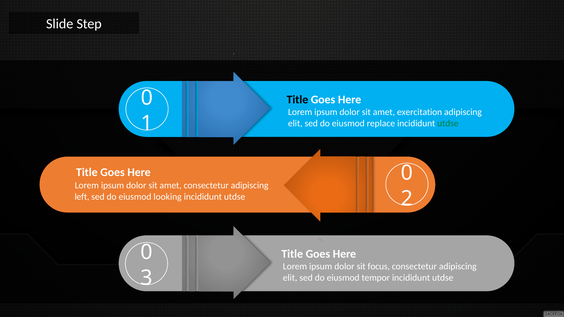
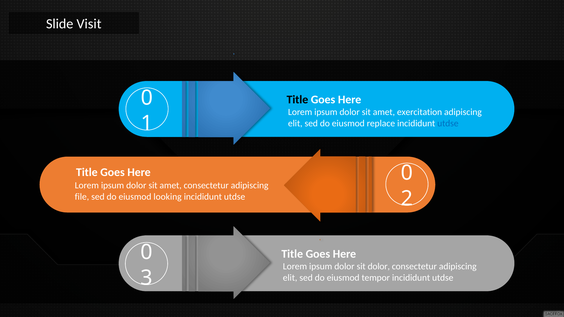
Step: Step -> Visit
utdse at (448, 123) colour: green -> blue
left: left -> file
sit focus: focus -> dolor
